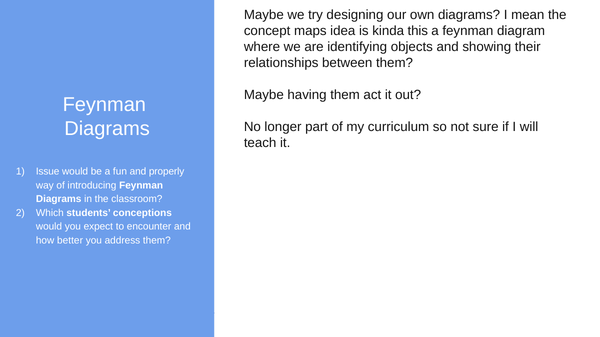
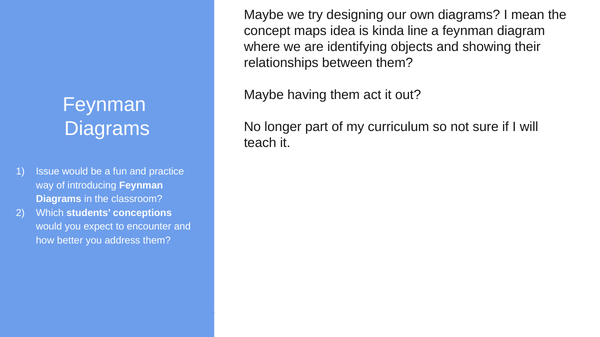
this: this -> line
properly: properly -> practice
